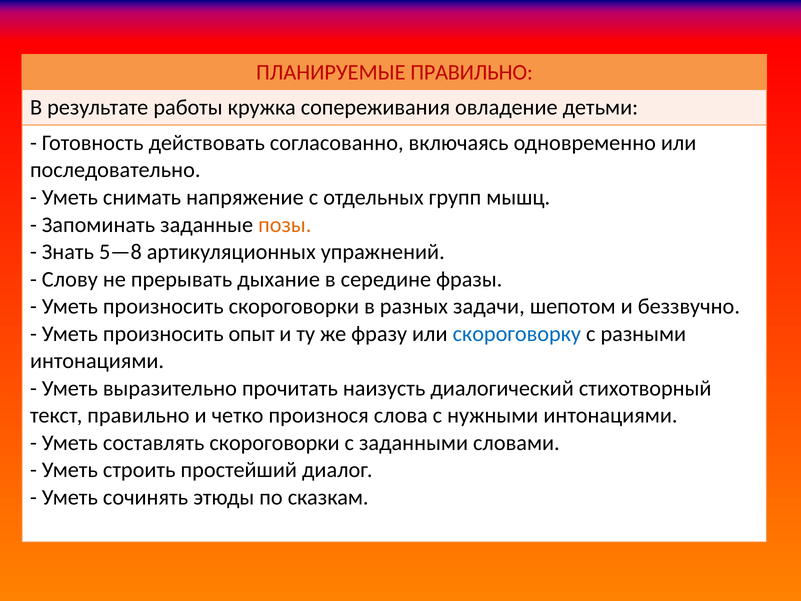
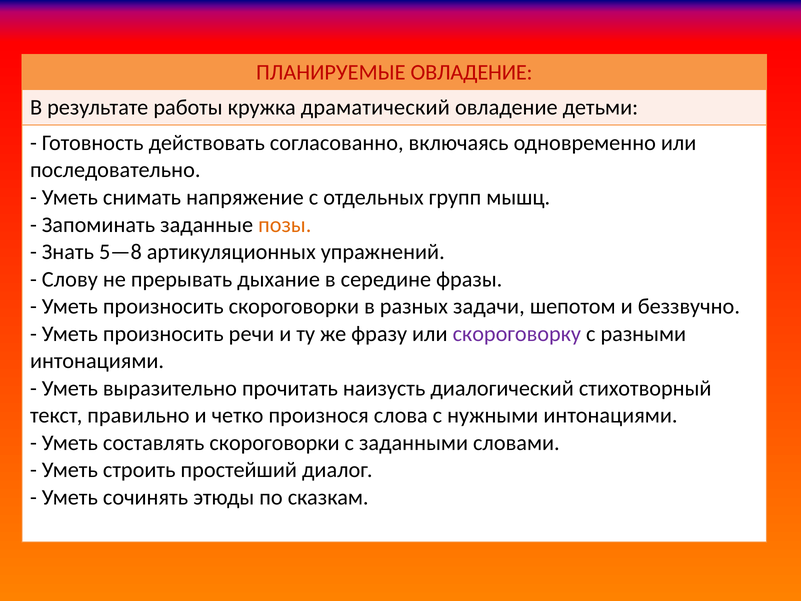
ПЛАНИРУЕМЫЕ ПРАВИЛЬНО: ПРАВИЛЬНО -> ОВЛАДЕНИЕ
сопереживания: сопереживания -> драматический
опыт: опыт -> речи
скороговорку colour: blue -> purple
